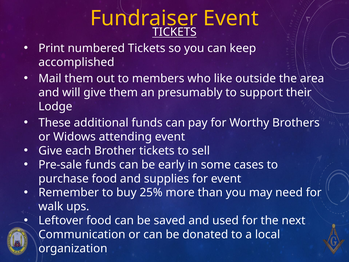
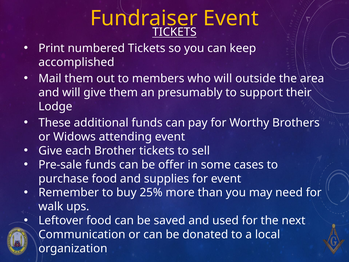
who like: like -> will
early: early -> offer
